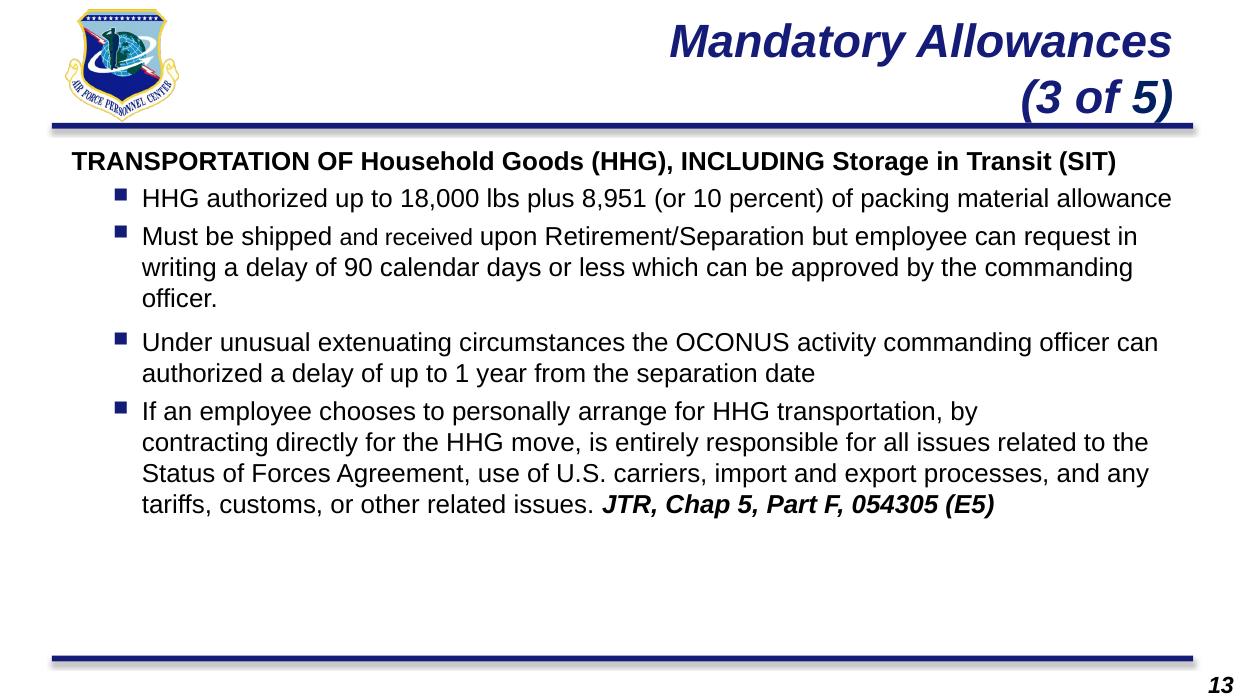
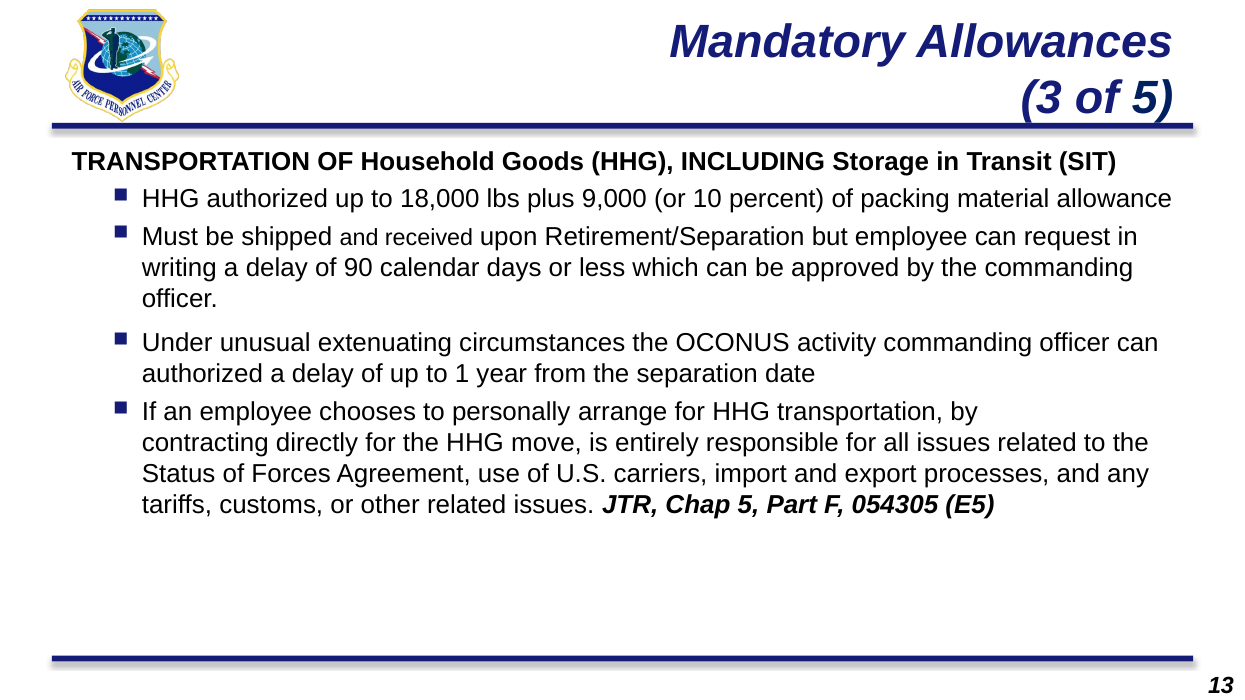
8,951: 8,951 -> 9,000
